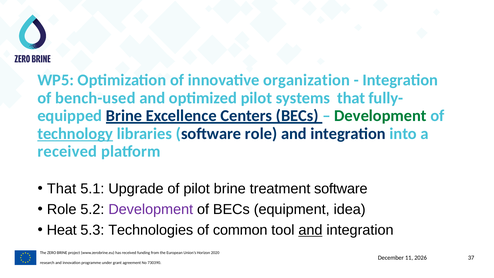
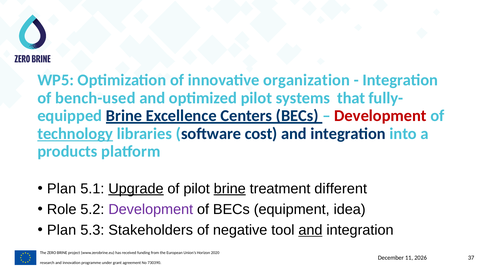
Development at (380, 116) colour: green -> red
software role: role -> cost
received at (67, 151): received -> products
That at (62, 189): That -> Plan
Upgrade underline: none -> present
brine at (230, 189) underline: none -> present
treatment software: software -> different
Heat at (62, 230): Heat -> Plan
Technologies: Technologies -> Stakeholders
common: common -> negative
